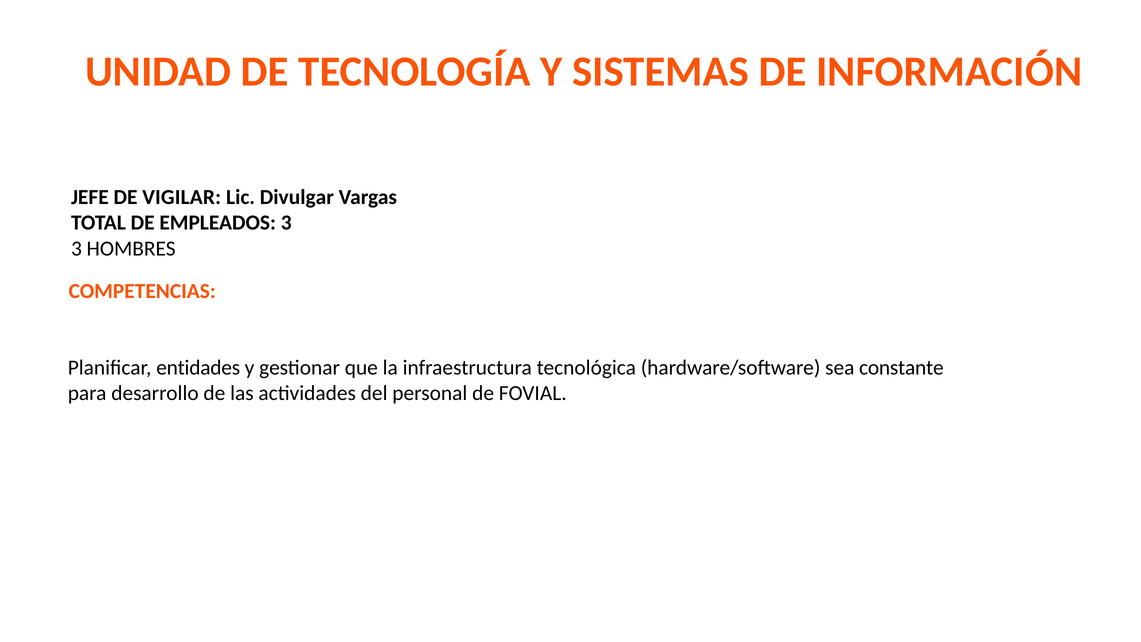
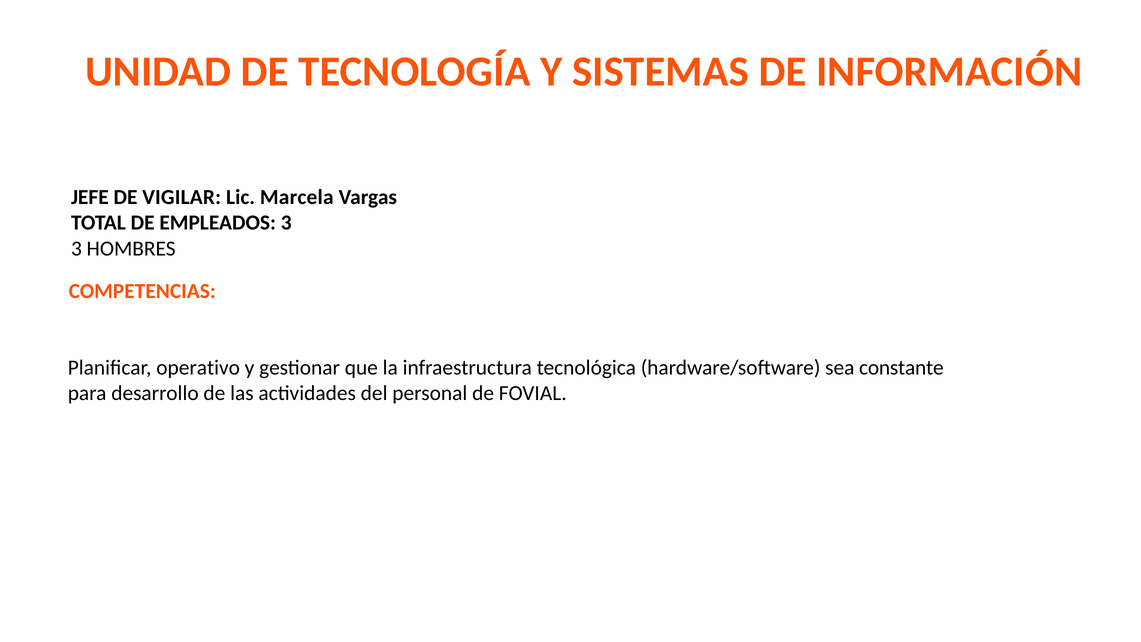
Divulgar: Divulgar -> Marcela
entidades: entidades -> operativo
